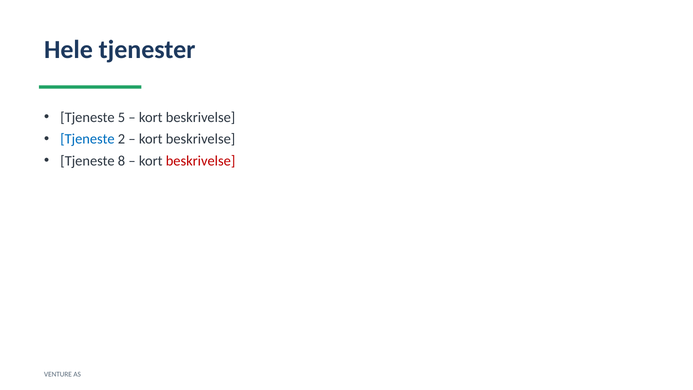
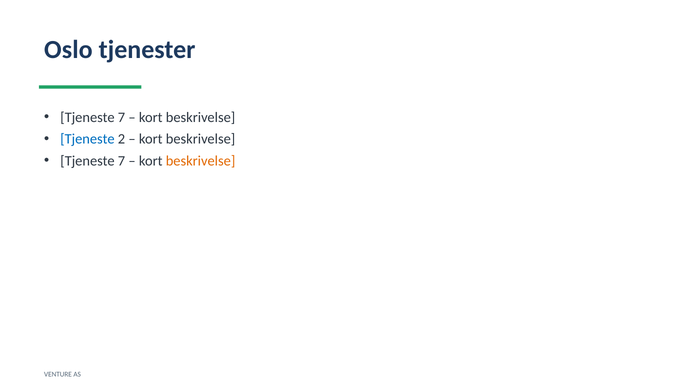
Hele: Hele -> Oslo
5 at (121, 117): 5 -> 7
8 at (121, 161): 8 -> 7
beskrivelse at (201, 161) colour: red -> orange
